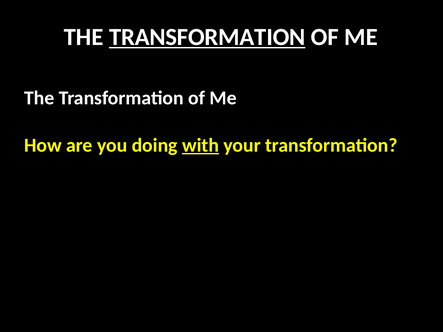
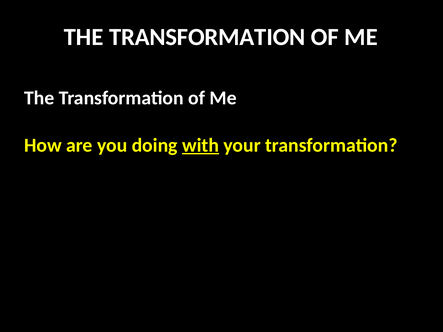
TRANSFORMATION at (207, 37) underline: present -> none
